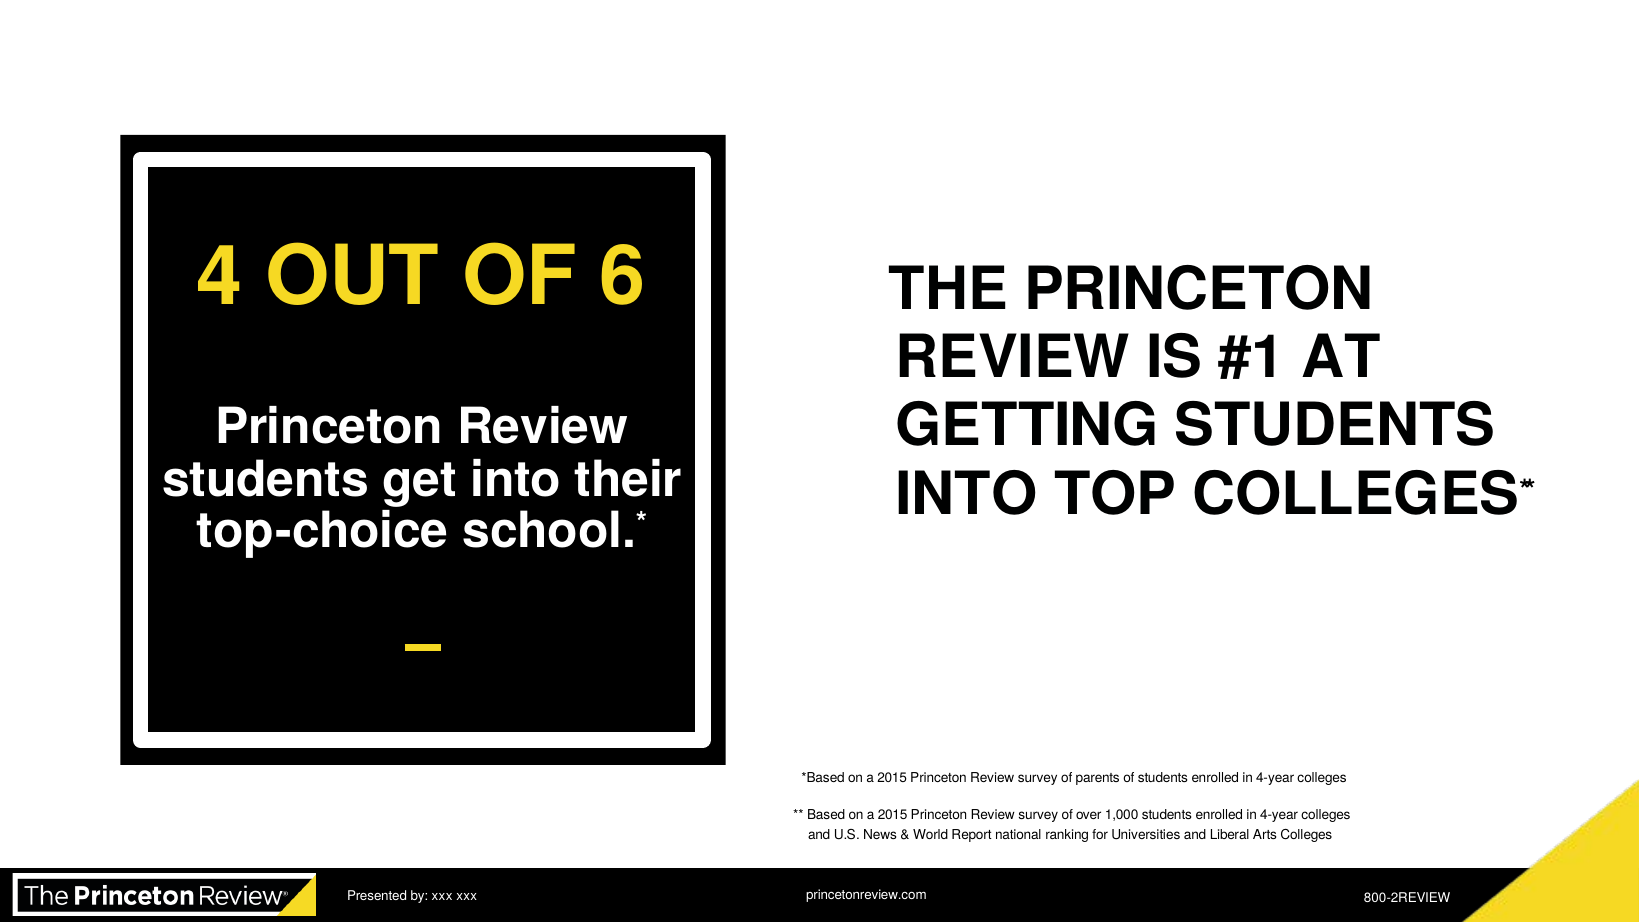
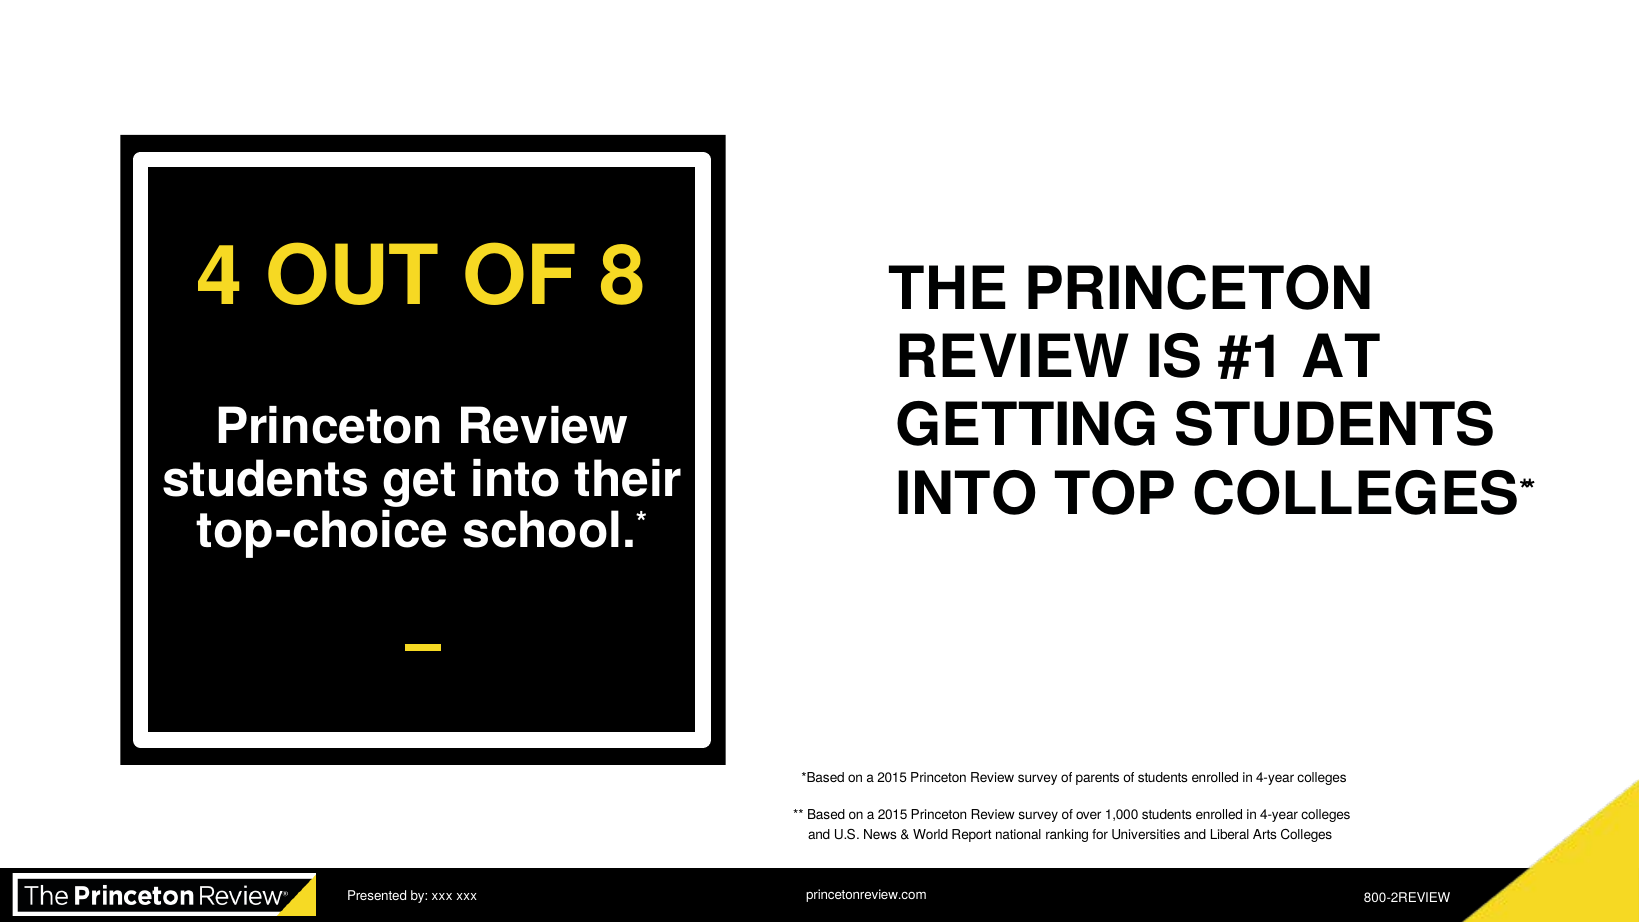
6: 6 -> 8
